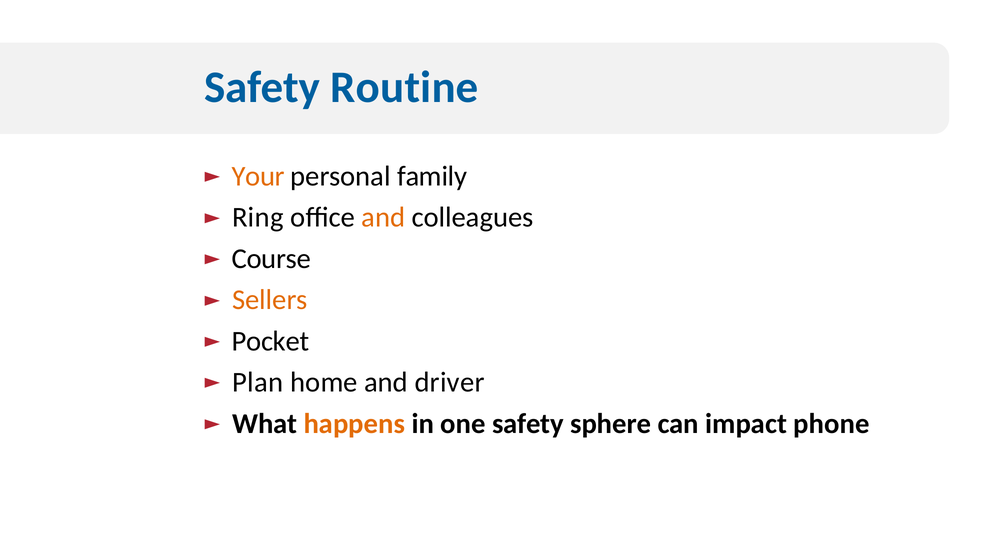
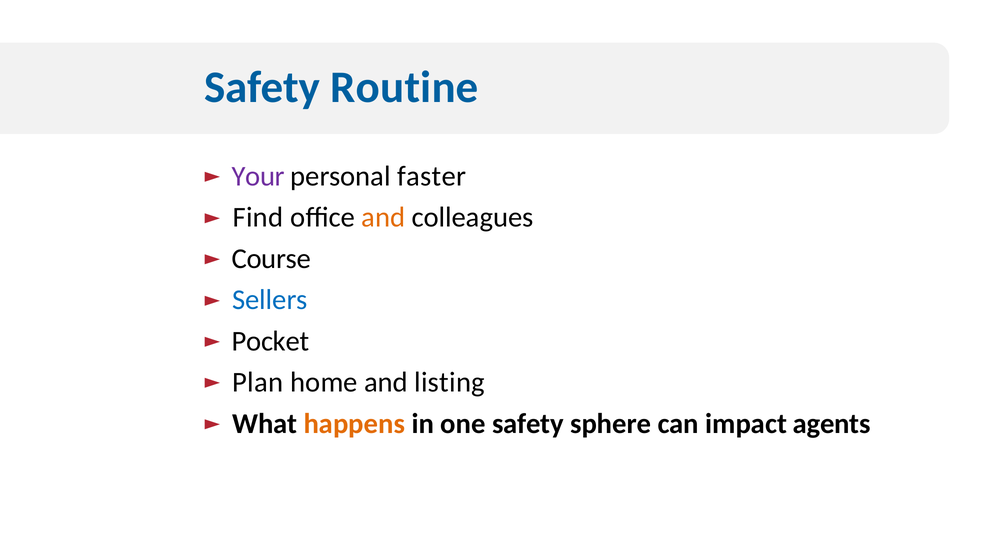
Your colour: orange -> purple
family: family -> faster
Ring: Ring -> Find
Sellers colour: orange -> blue
driver: driver -> listing
phone: phone -> agents
